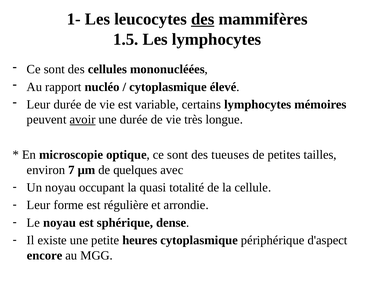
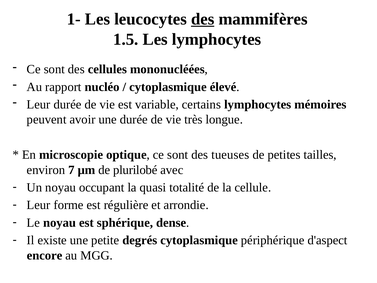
avoir underline: present -> none
quelques: quelques -> plurilobé
heures: heures -> degrés
